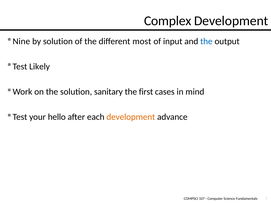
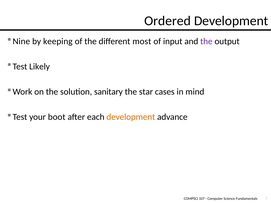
Complex: Complex -> Ordered
by solution: solution -> keeping
the at (206, 41) colour: blue -> purple
first: first -> star
hello: hello -> boot
